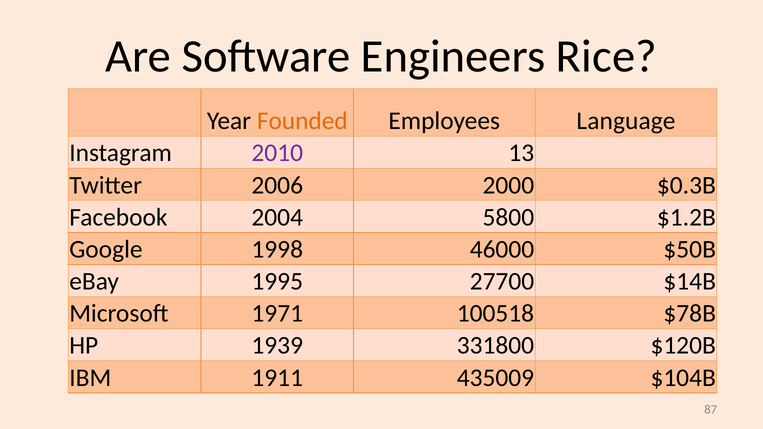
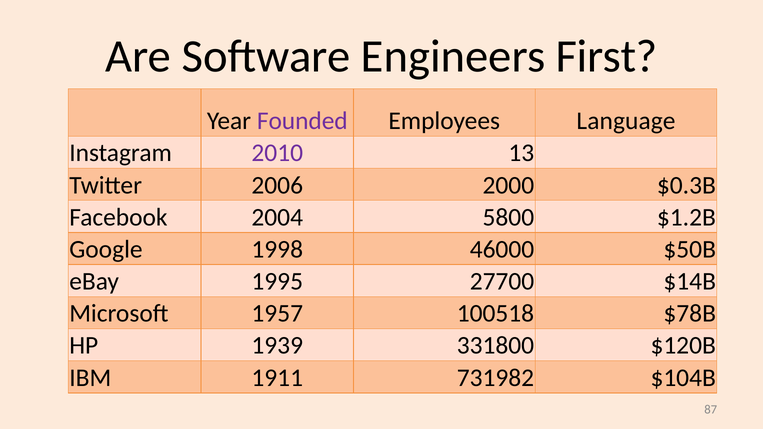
Rice: Rice -> First
Founded colour: orange -> purple
1971: 1971 -> 1957
435009: 435009 -> 731982
